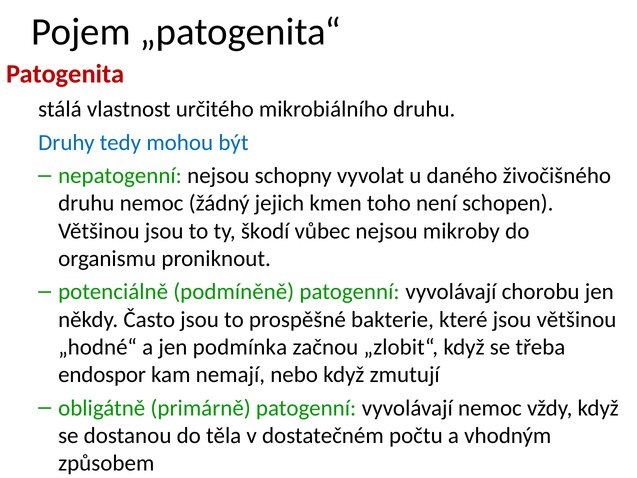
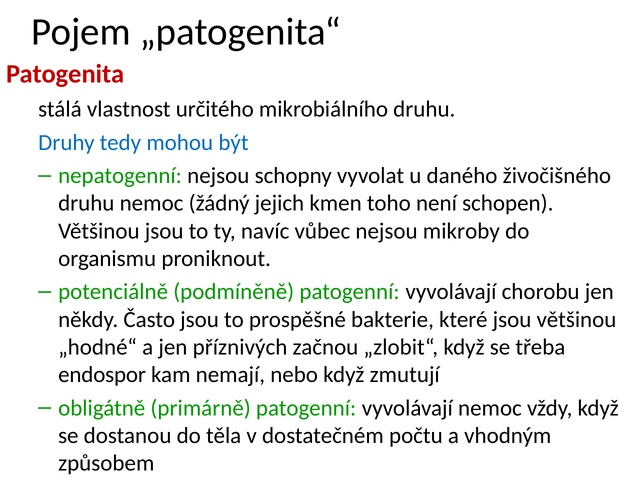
škodí: škodí -> navíc
podmínka: podmínka -> příznivých
